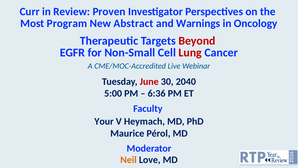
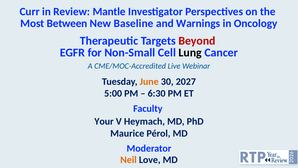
Proven: Proven -> Mantle
Program: Program -> Between
Abstract: Abstract -> Baseline
Lung colour: red -> black
June colour: red -> orange
2040: 2040 -> 2027
6:36: 6:36 -> 6:30
